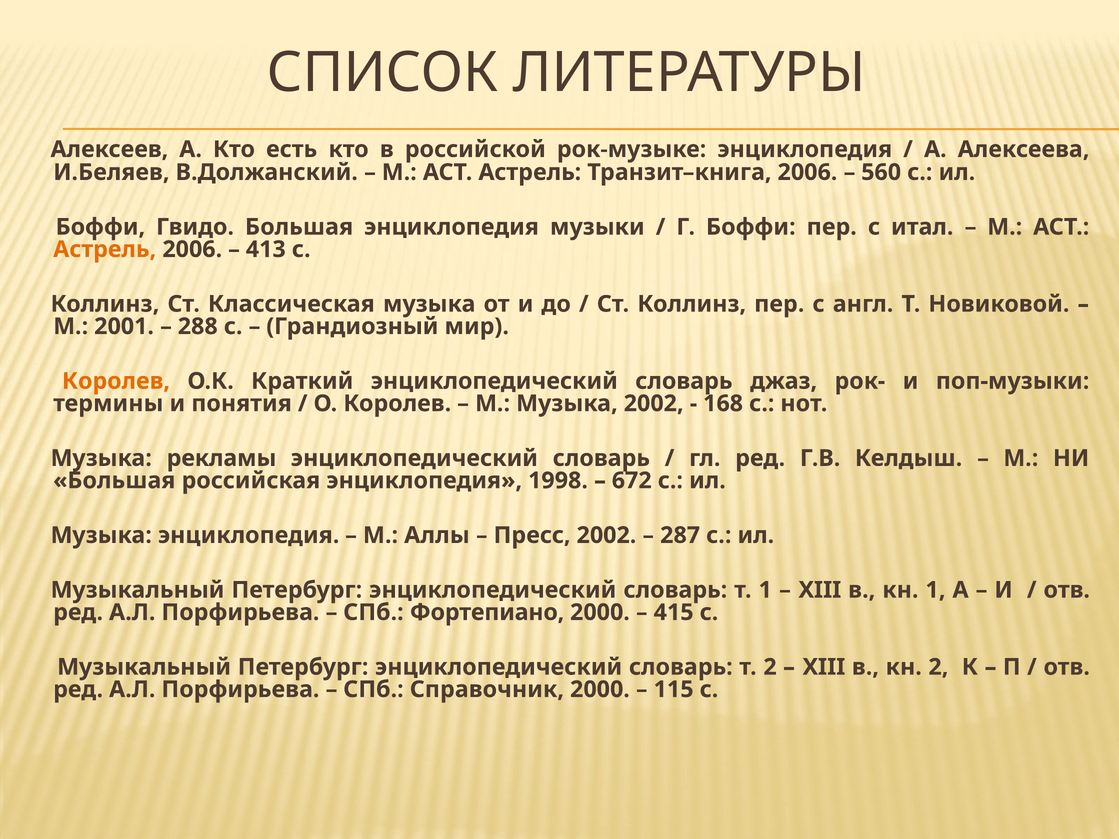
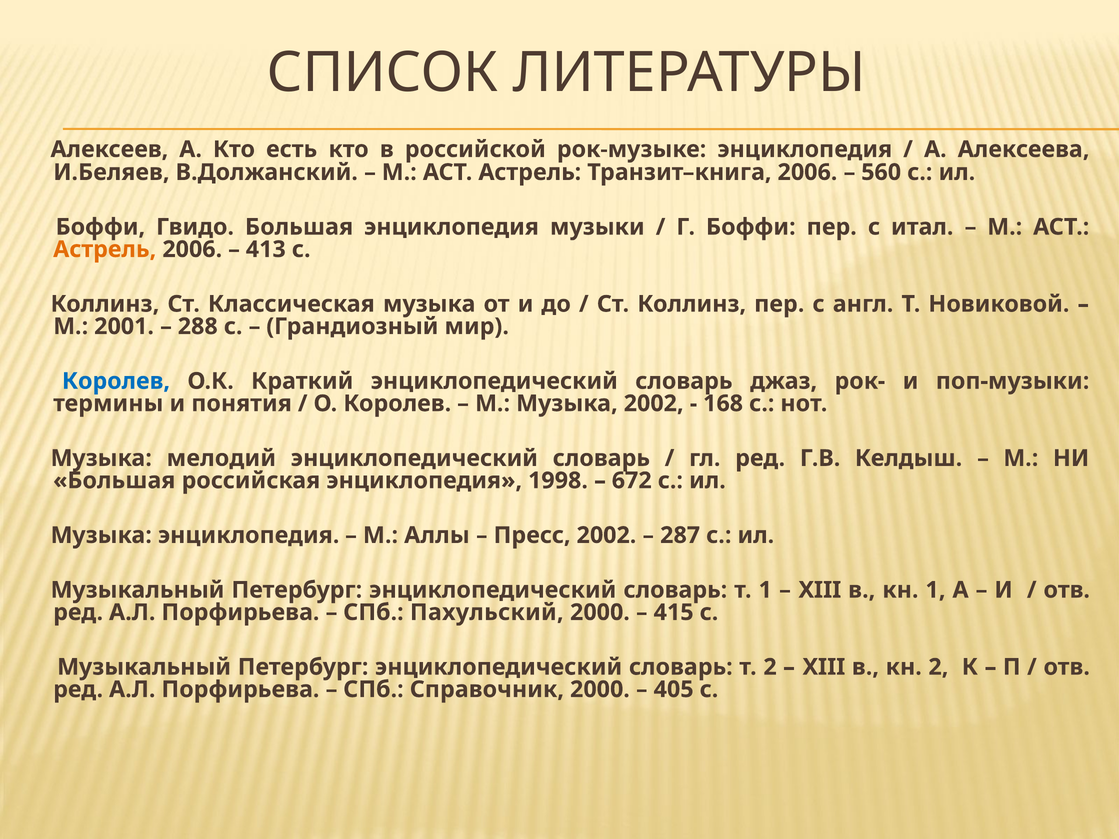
Королев at (116, 381) colour: orange -> blue
рекламы: рекламы -> мелодий
Фортепиано: Фортепиано -> Пахульский
115: 115 -> 405
